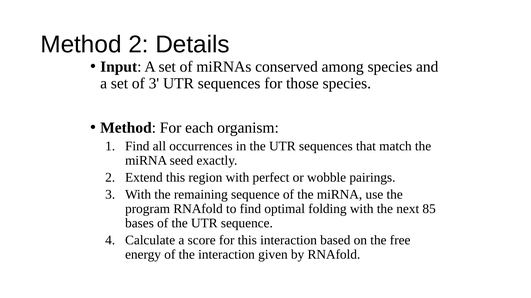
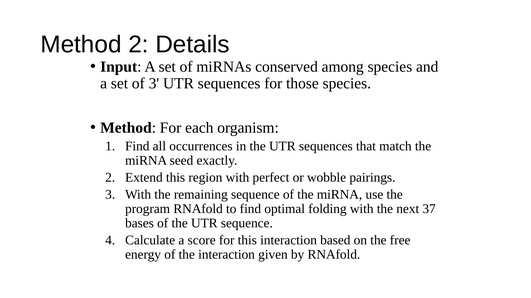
85: 85 -> 37
